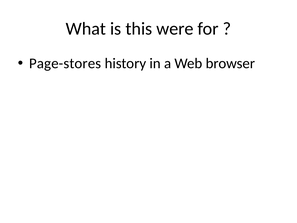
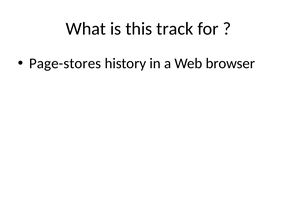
were: were -> track
